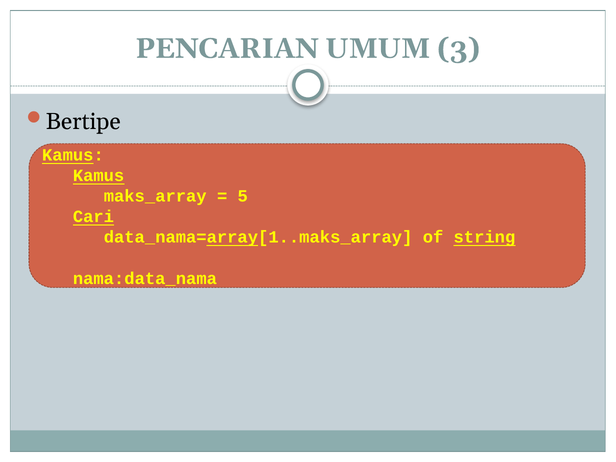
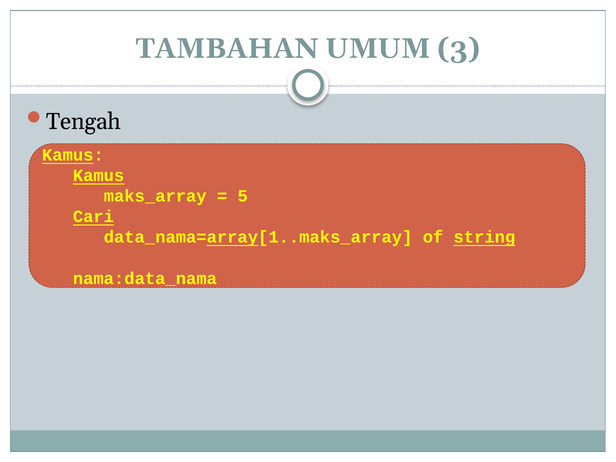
PENCARIAN: PENCARIAN -> TAMBAHAN
Bertipe: Bertipe -> Tengah
